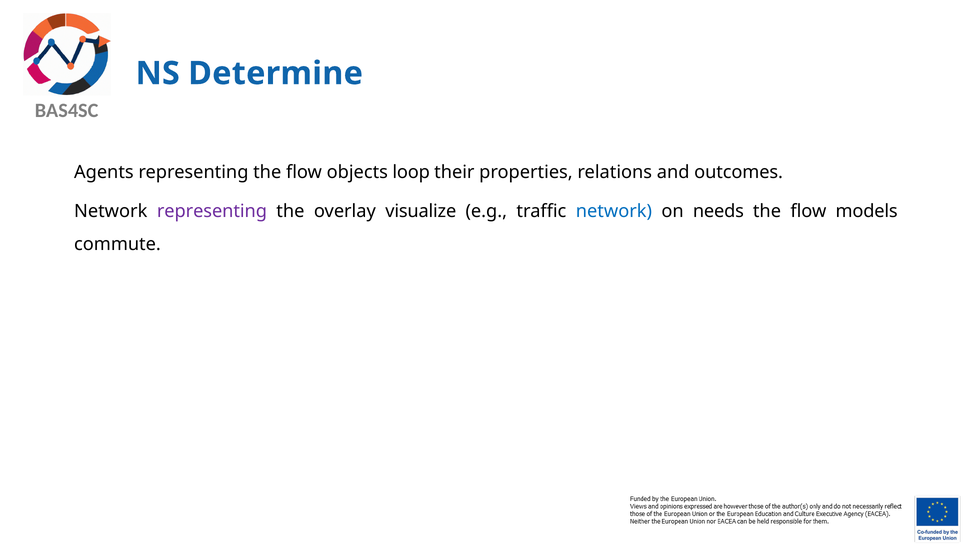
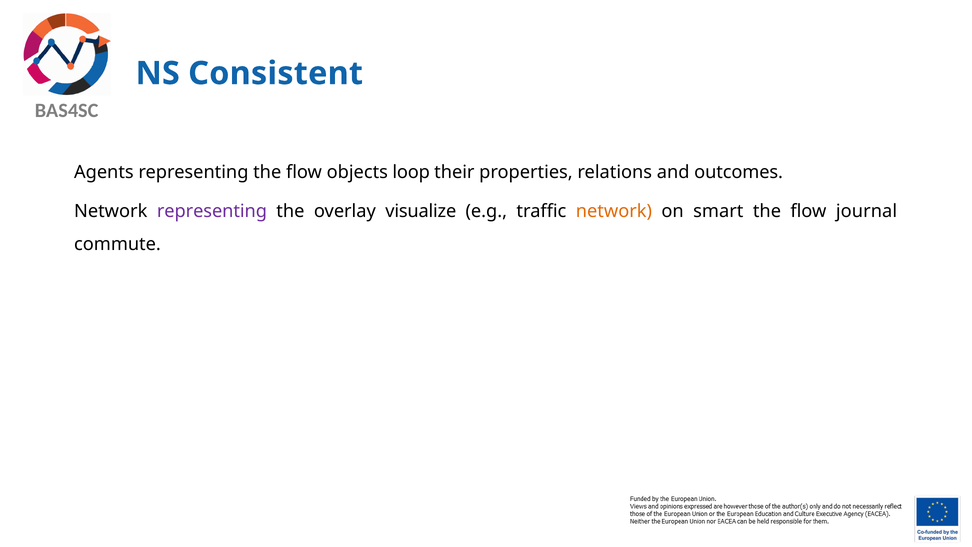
Determine: Determine -> Consistent
network at (614, 211) colour: blue -> orange
needs: needs -> smart
models: models -> journal
